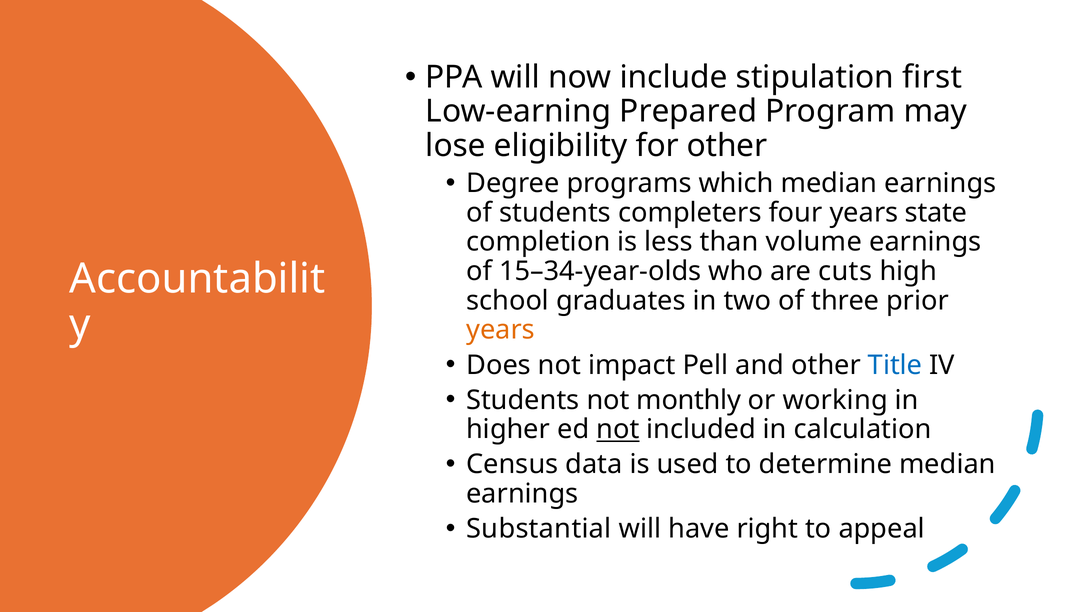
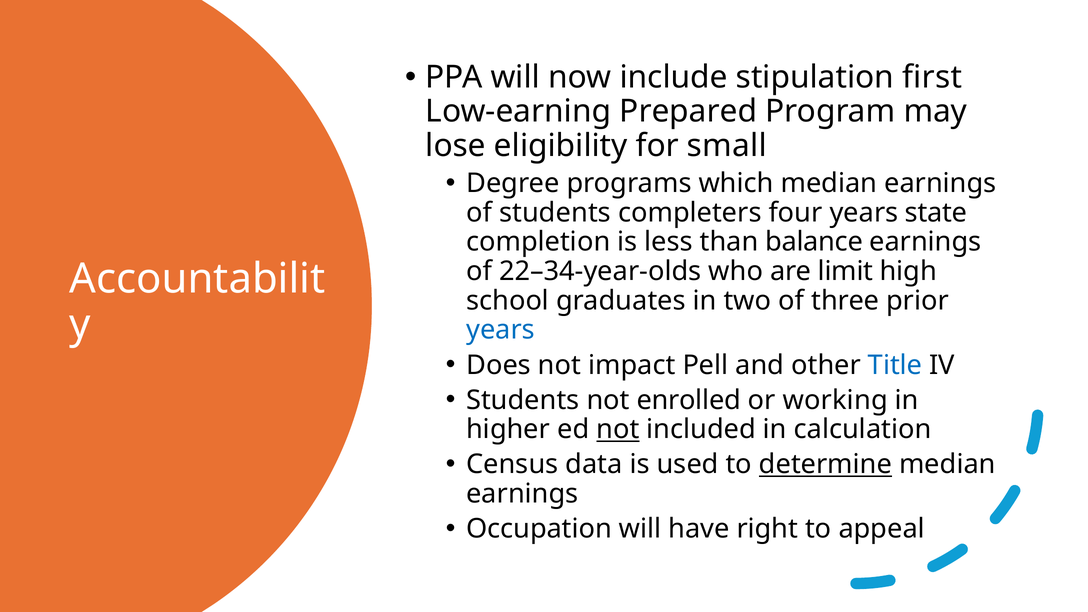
for other: other -> small
volume: volume -> balance
15–34-year-olds: 15–34-year-olds -> 22–34-year-olds
cuts: cuts -> limit
years at (501, 330) colour: orange -> blue
monthly: monthly -> enrolled
determine underline: none -> present
Substantial: Substantial -> Occupation
